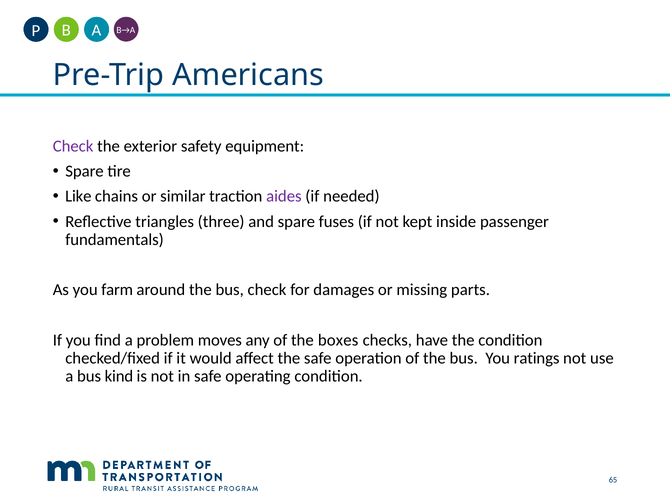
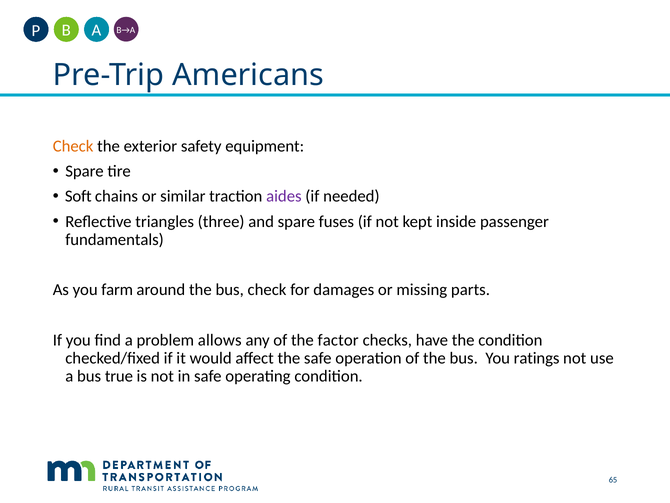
Check at (73, 146) colour: purple -> orange
Like: Like -> Soft
moves: moves -> allows
boxes: boxes -> factor
kind: kind -> true
